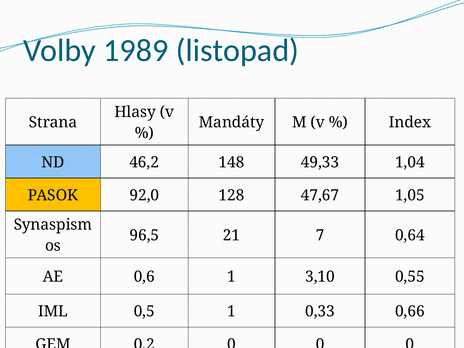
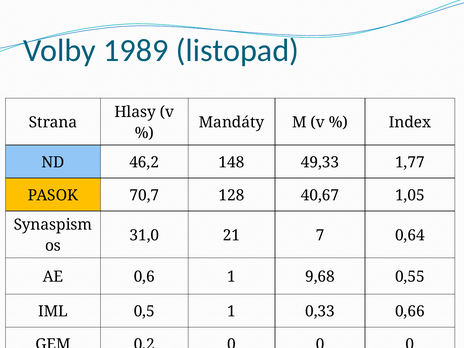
1,04: 1,04 -> 1,77
92,0: 92,0 -> 70,7
47,67: 47,67 -> 40,67
96,5: 96,5 -> 31,0
3,10: 3,10 -> 9,68
